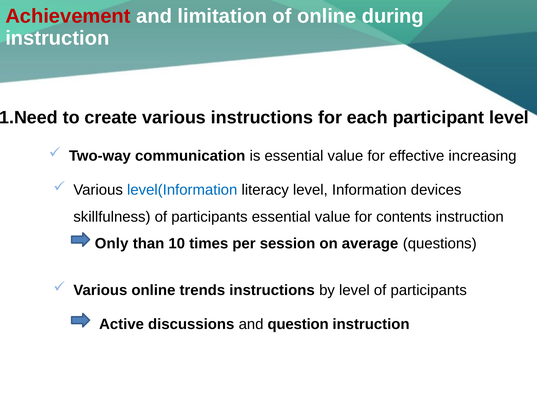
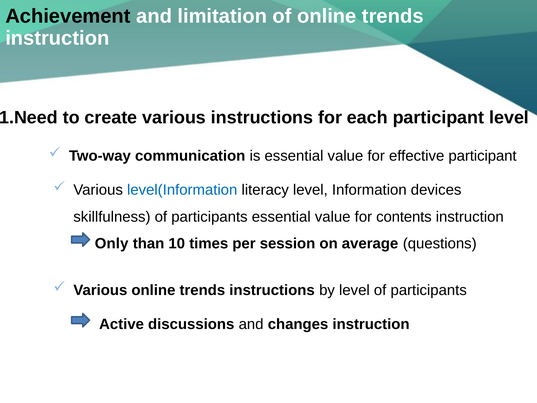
Achievement colour: red -> black
of online during: during -> trends
effective increasing: increasing -> participant
question: question -> changes
